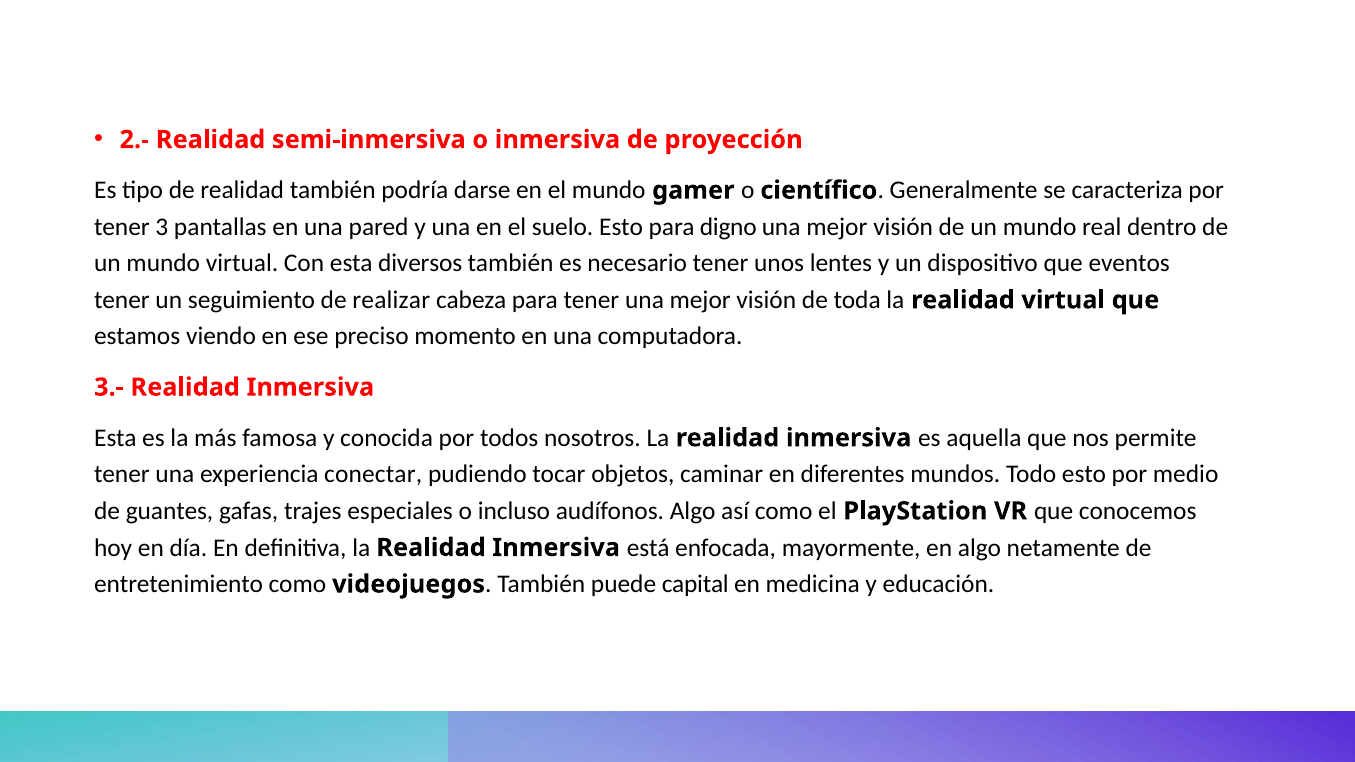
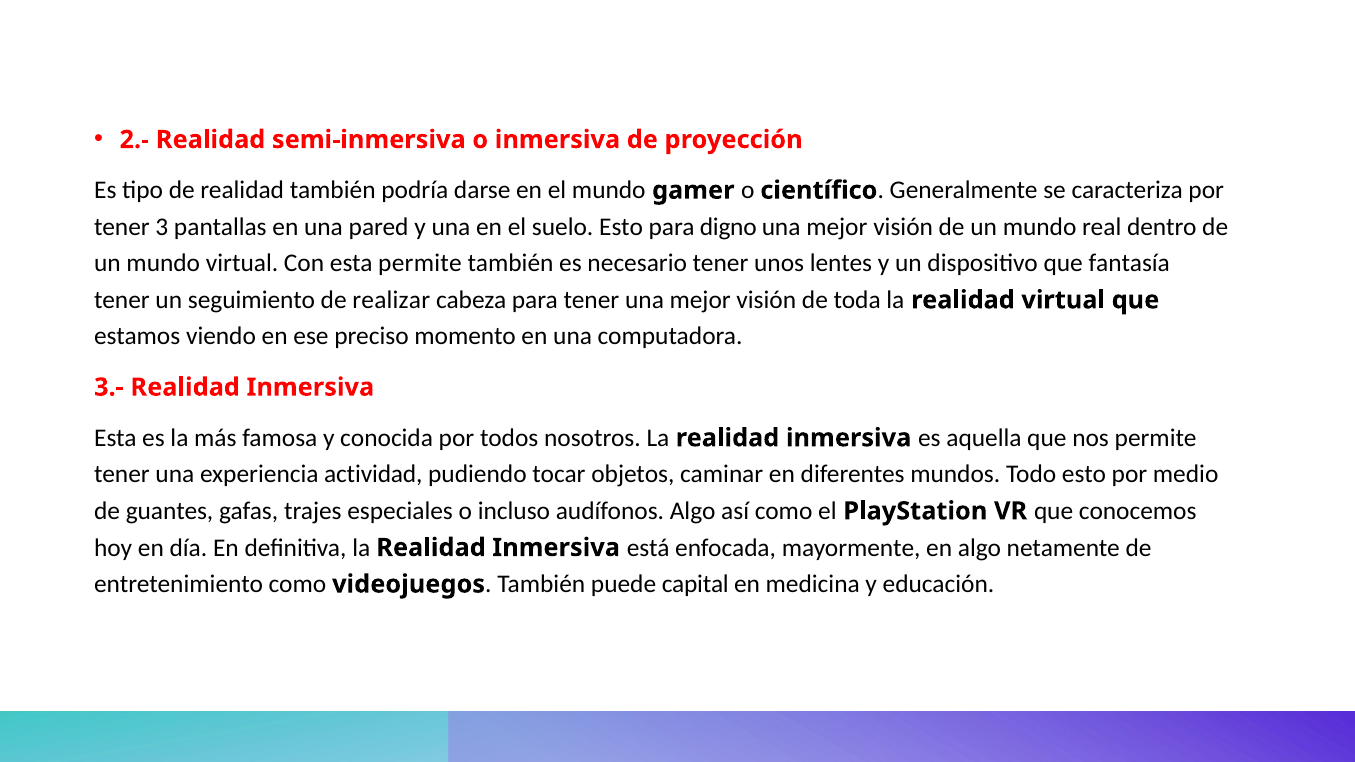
esta diversos: diversos -> permite
eventos: eventos -> fantasía
conectar: conectar -> actividad
